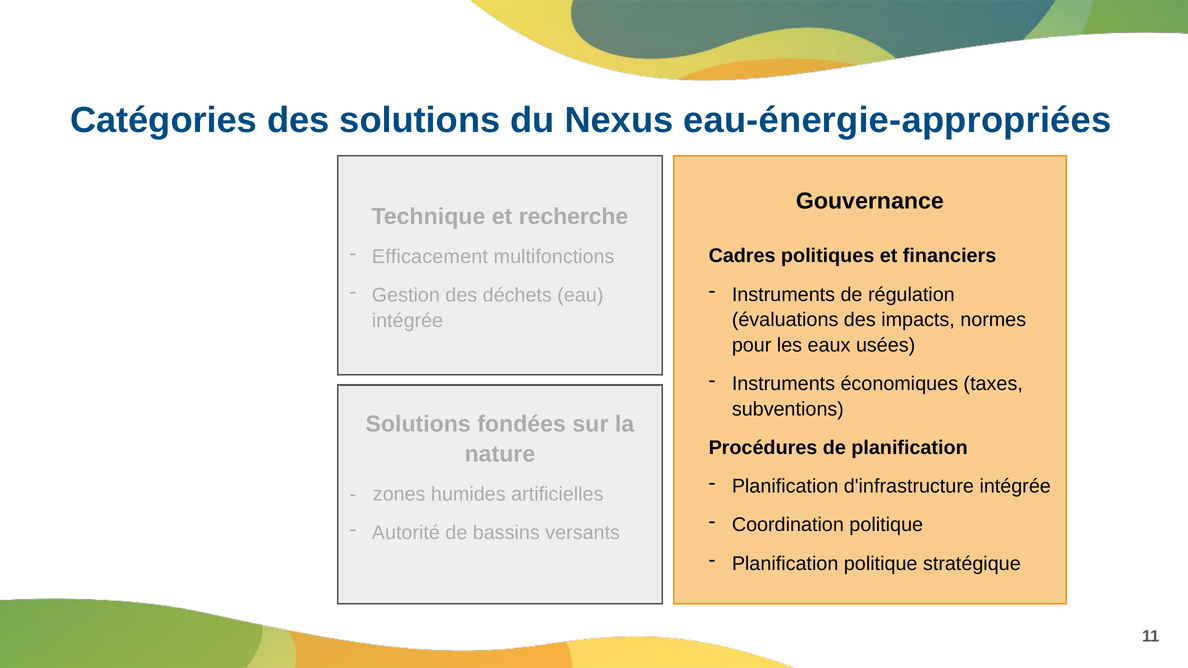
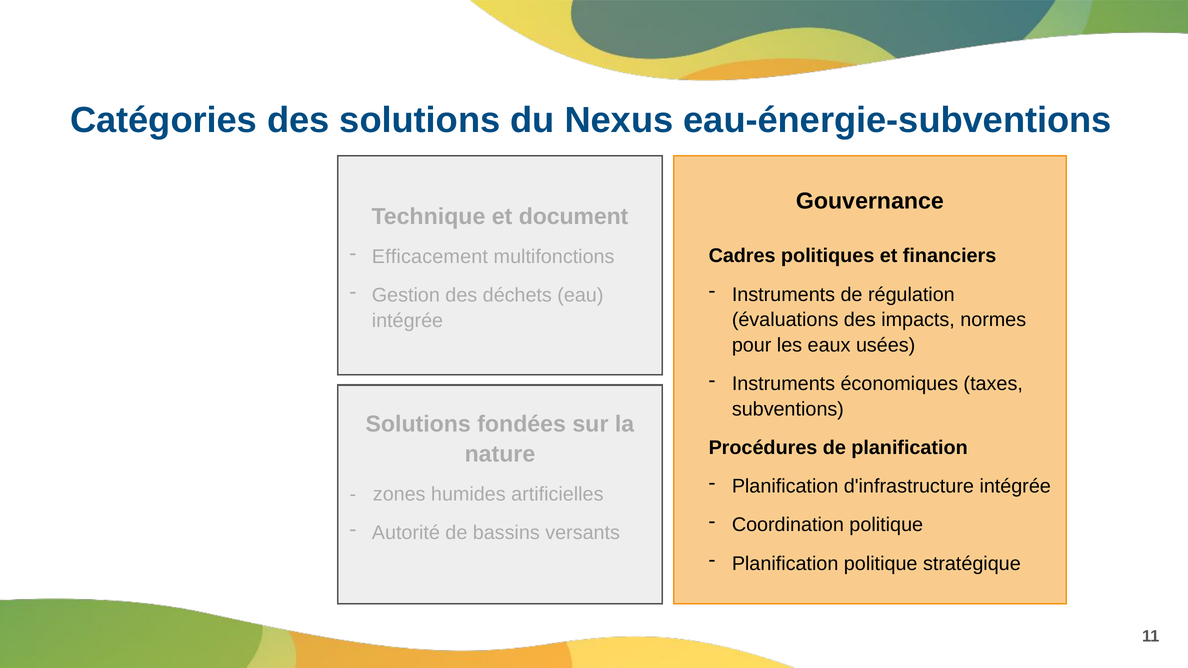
eau-énergie-appropriées: eau-énergie-appropriées -> eau-énergie-subventions
recherche: recherche -> document
